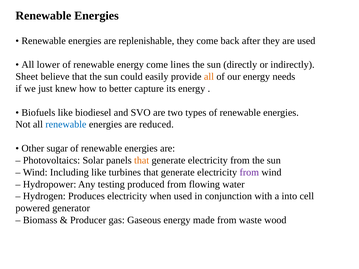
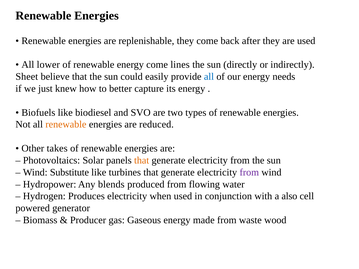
all at (209, 77) colour: orange -> blue
renewable at (66, 125) colour: blue -> orange
sugar: sugar -> takes
Including: Including -> Substitute
testing: testing -> blends
into: into -> also
